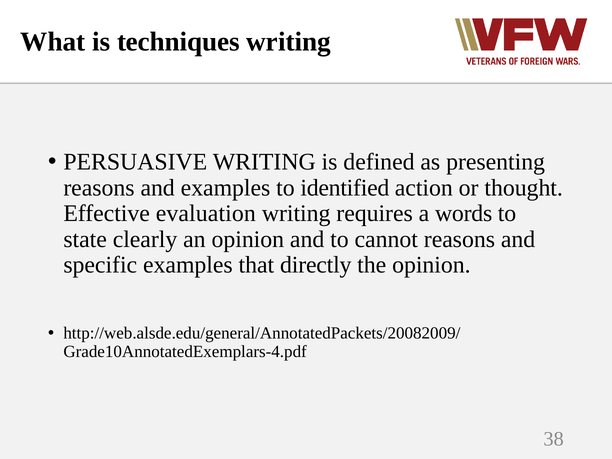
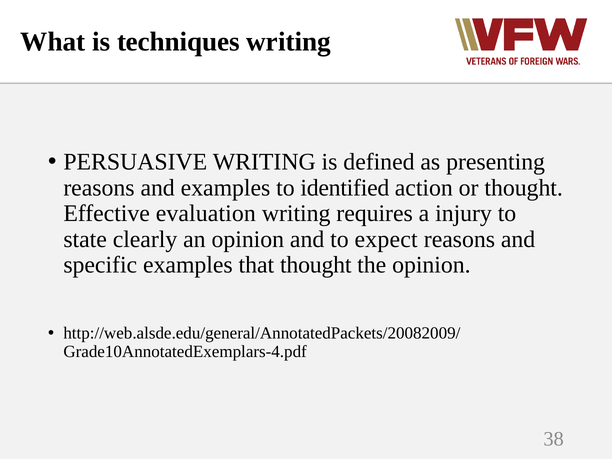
words: words -> injury
cannot: cannot -> expect
that directly: directly -> thought
